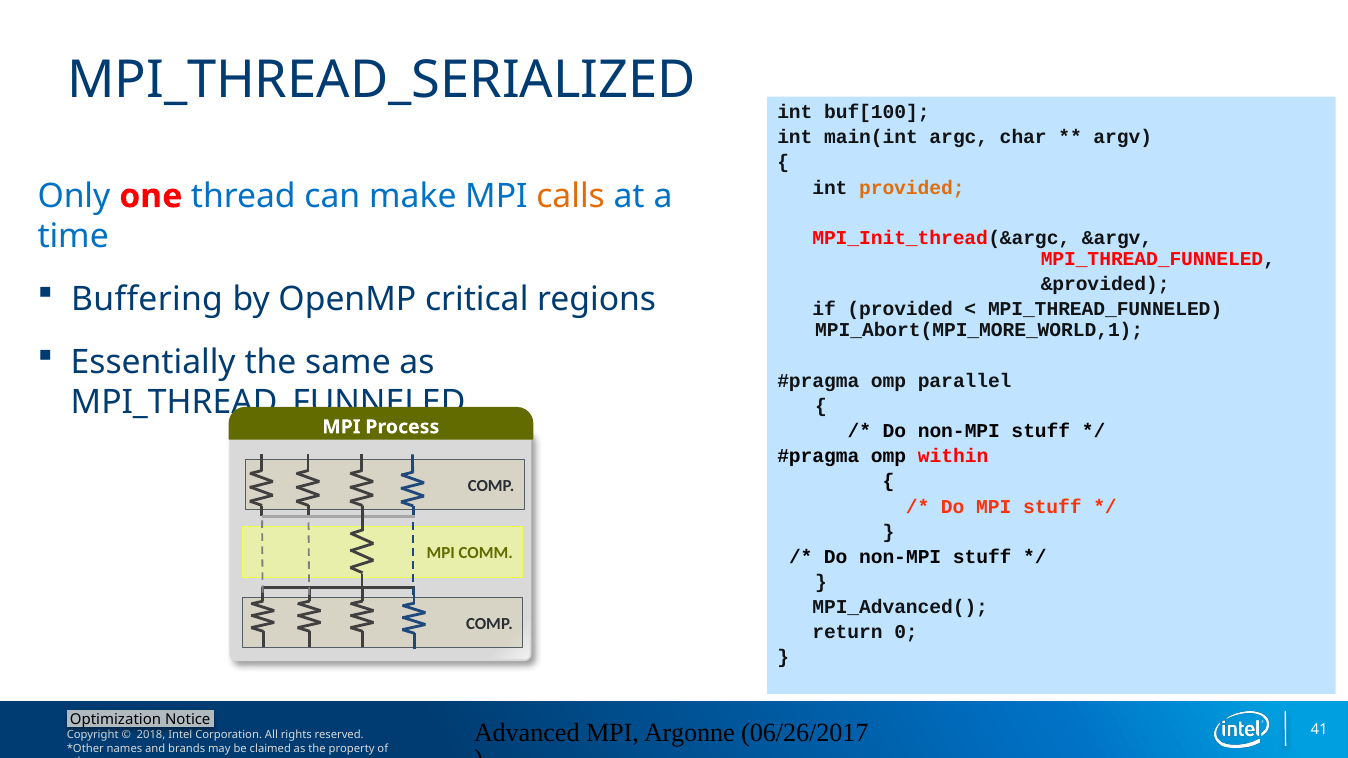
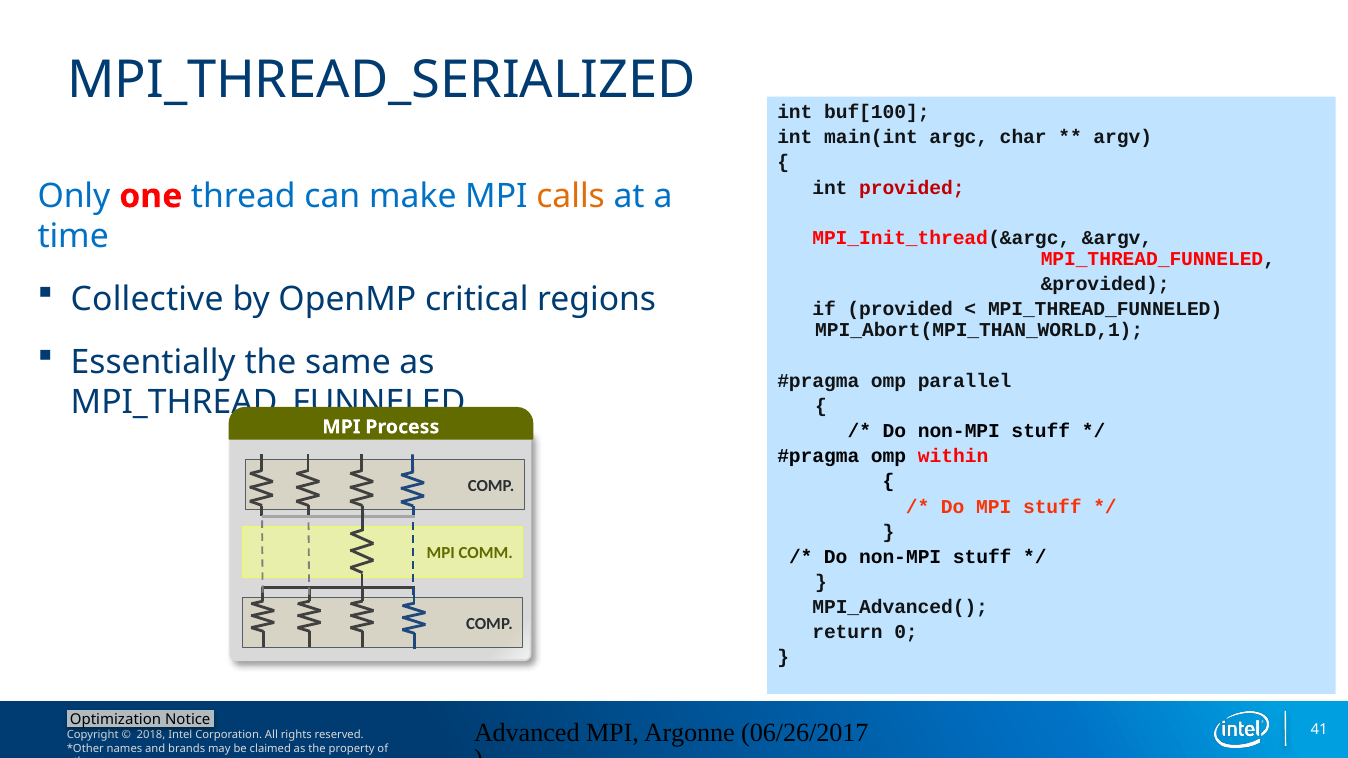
provided at (912, 188) colour: orange -> red
Buffering: Buffering -> Collective
MPI_Abort(MPI_MORE_WORLD,1: MPI_Abort(MPI_MORE_WORLD,1 -> MPI_Abort(MPI_THAN_WORLD,1
